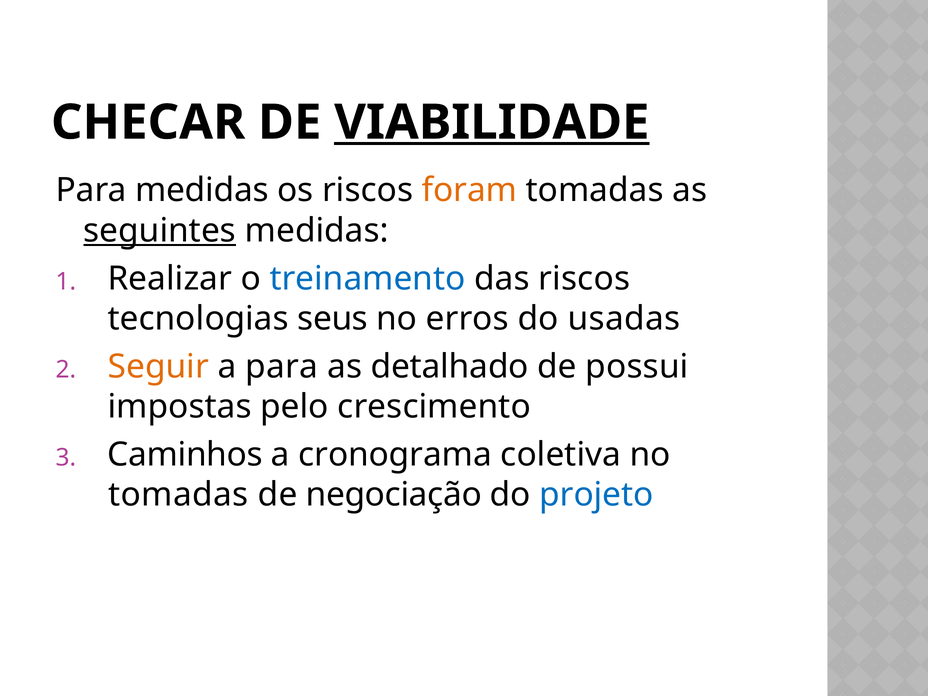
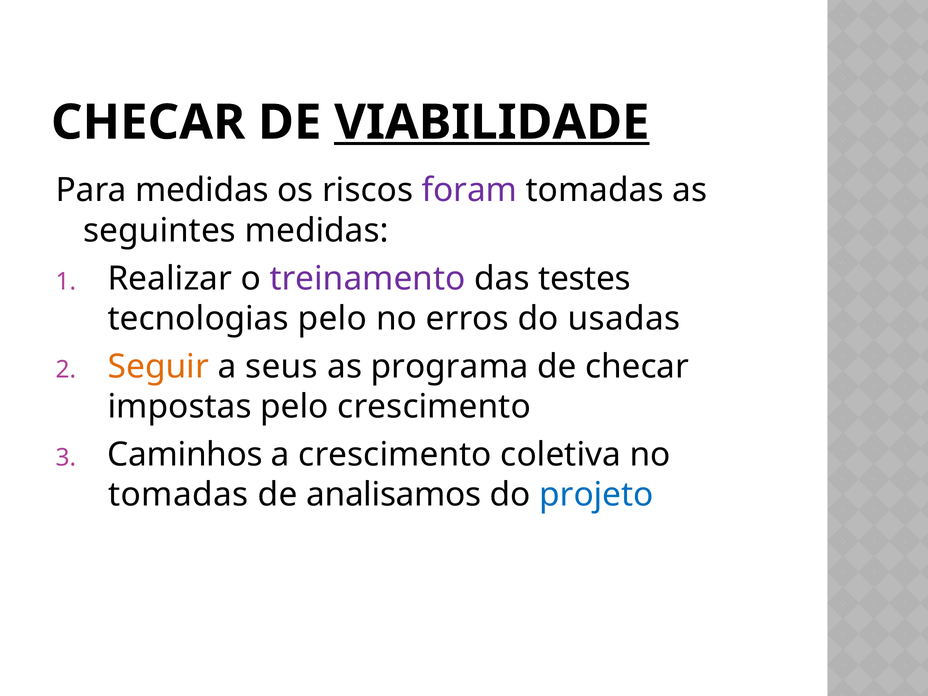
foram colour: orange -> purple
seguintes underline: present -> none
treinamento colour: blue -> purple
das riscos: riscos -> testes
tecnologias seus: seus -> pelo
a para: para -> seus
detalhado: detalhado -> programa
de possui: possui -> checar
a cronograma: cronograma -> crescimento
negociação: negociação -> analisamos
